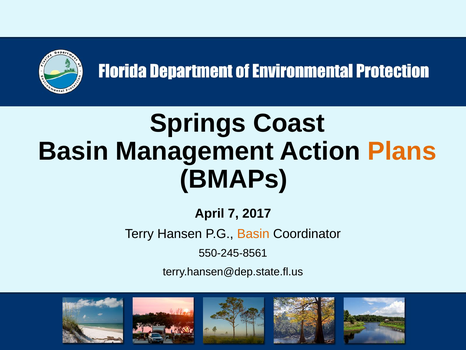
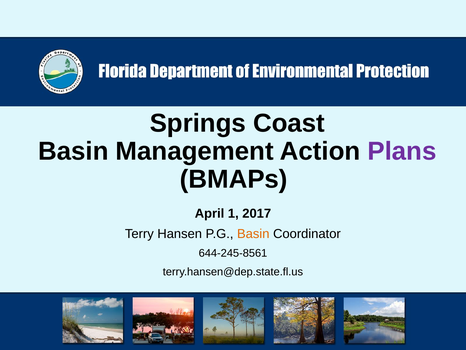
Plans colour: orange -> purple
7: 7 -> 1
550-245-8561: 550-245-8561 -> 644-245-8561
